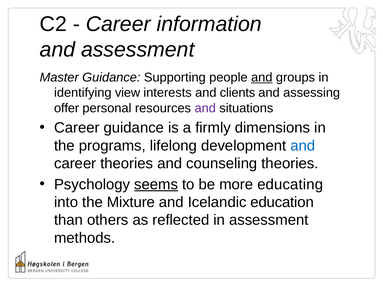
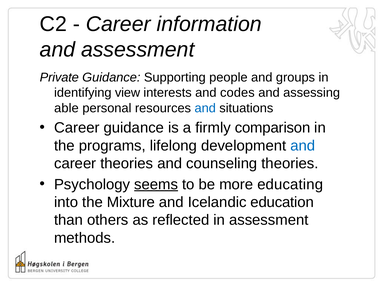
Master: Master -> Private
and at (262, 77) underline: present -> none
clients: clients -> codes
offer: offer -> able
and at (205, 108) colour: purple -> blue
dimensions: dimensions -> comparison
